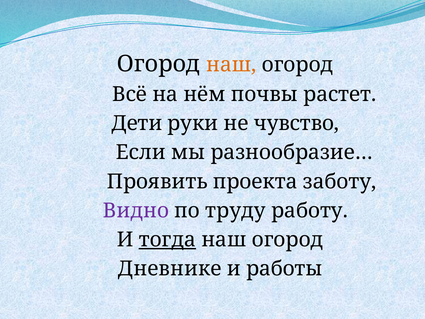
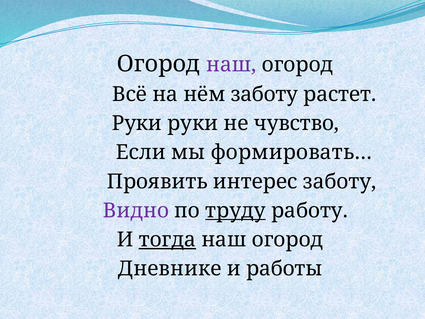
наш at (231, 65) colour: orange -> purple
нём почвы: почвы -> заботу
Дети at (137, 123): Дети -> Руки
разнообразие…: разнообразие… -> формировать…
проекта: проекта -> интерес
труду underline: none -> present
